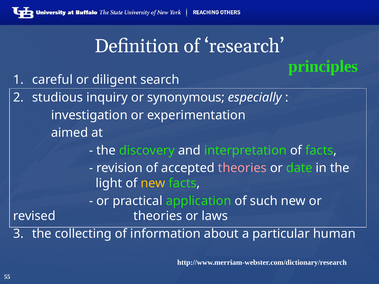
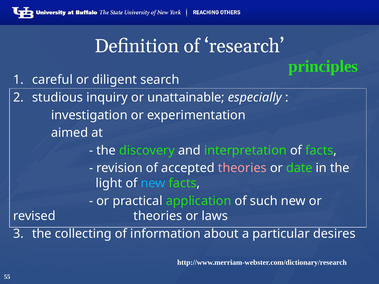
synonymous: synonymous -> unattainable
new at (153, 183) colour: yellow -> light blue
human: human -> desires
